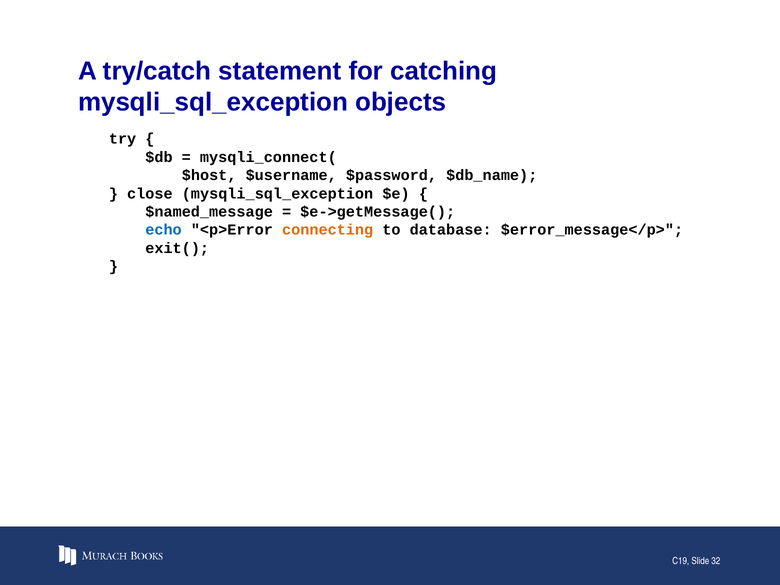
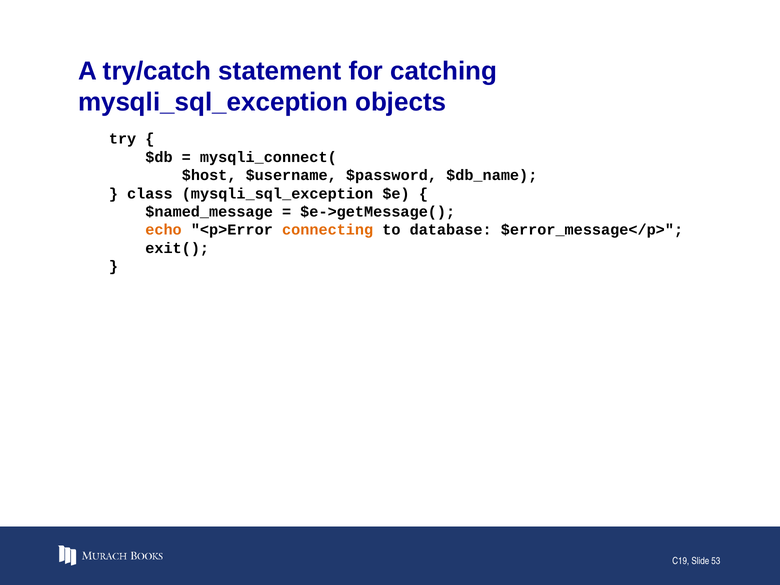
close: close -> class
echo colour: blue -> orange
32: 32 -> 53
